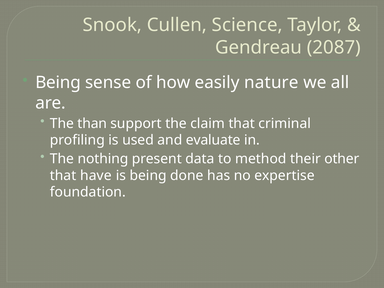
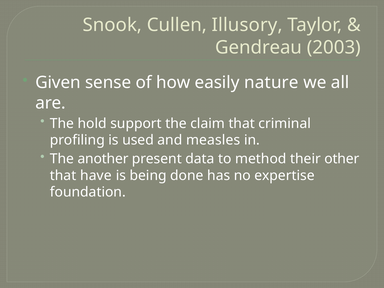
Science: Science -> Illusory
2087: 2087 -> 2003
Being at (58, 82): Being -> Given
than: than -> hold
evaluate: evaluate -> measles
nothing: nothing -> another
